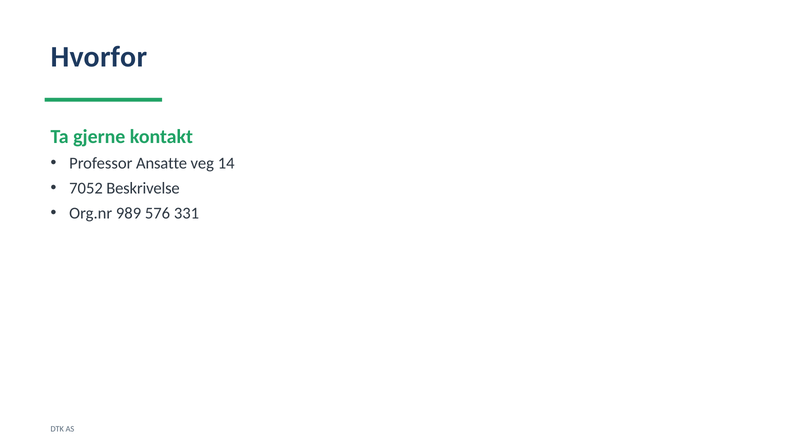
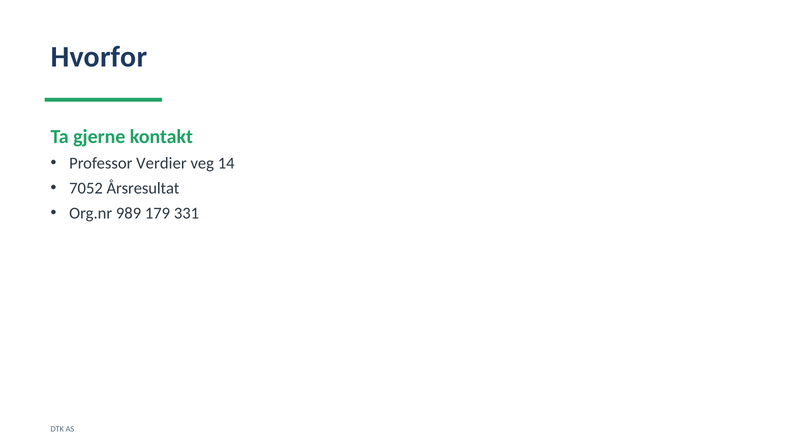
Ansatte: Ansatte -> Verdier
Beskrivelse: Beskrivelse -> Årsresultat
576: 576 -> 179
